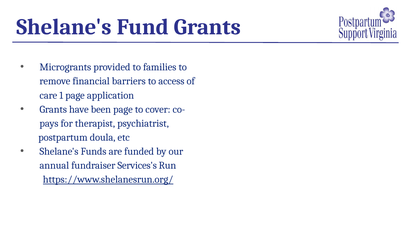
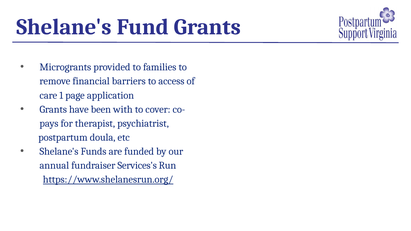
been page: page -> with
